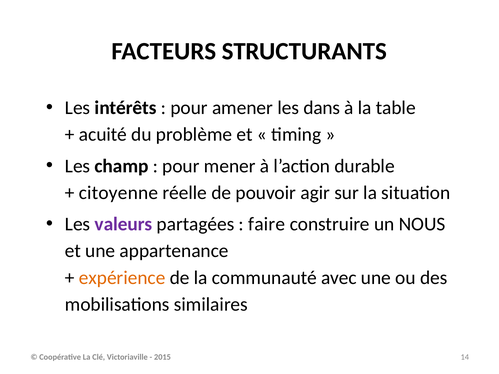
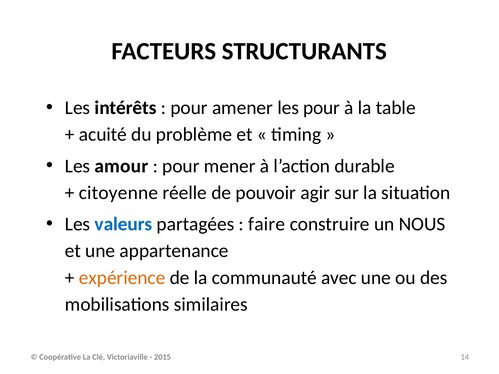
les dans: dans -> pour
champ: champ -> amour
valeurs colour: purple -> blue
